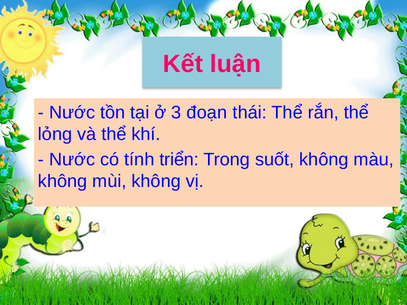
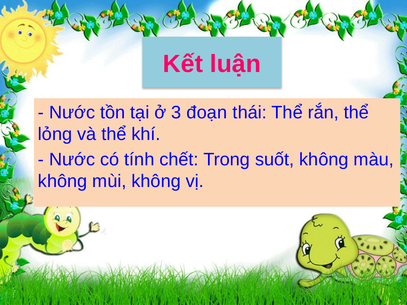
triển: triển -> chết
